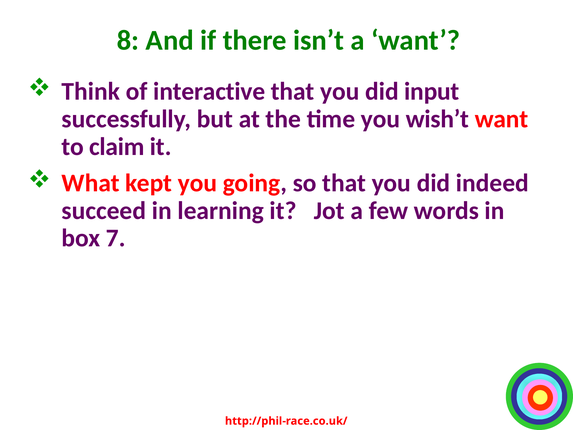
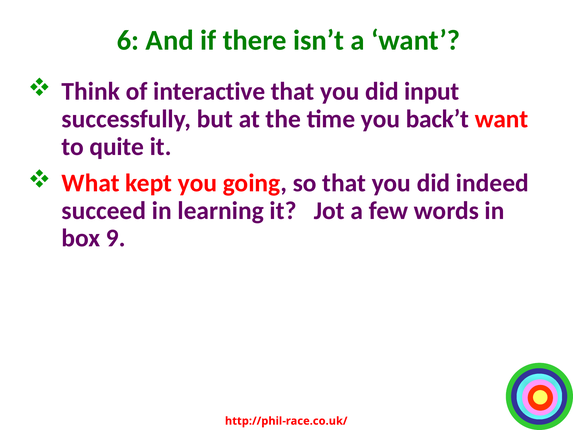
8: 8 -> 6
wish’t: wish’t -> back’t
claim: claim -> quite
7: 7 -> 9
